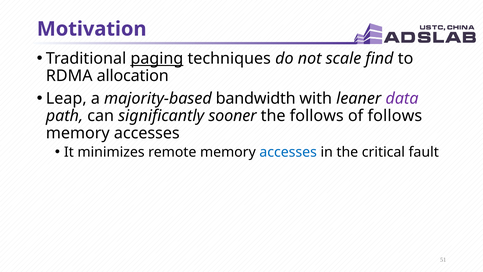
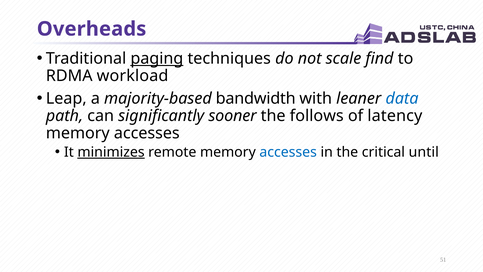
Motivation: Motivation -> Overheads
allocation: allocation -> workload
data colour: purple -> blue
of follows: follows -> latency
minimizes underline: none -> present
fault: fault -> until
